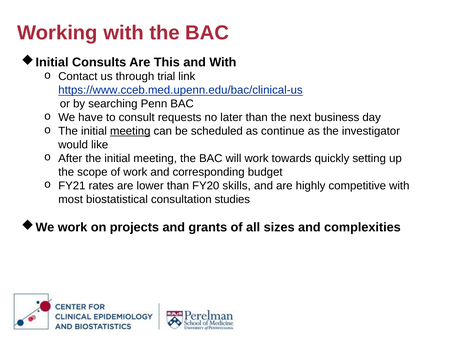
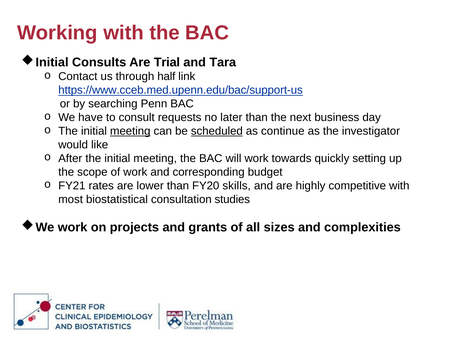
This: This -> Trial
and With: With -> Tara
trial: trial -> half
https://www.cceb.med.upenn.edu/bac/clinical-us: https://www.cceb.med.upenn.edu/bac/clinical-us -> https://www.cceb.med.upenn.edu/bac/support-us
scheduled underline: none -> present
